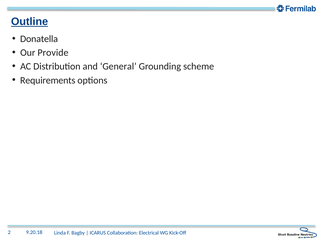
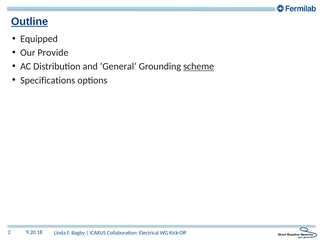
Donatella: Donatella -> Equipped
scheme underline: none -> present
Requirements: Requirements -> Specifications
